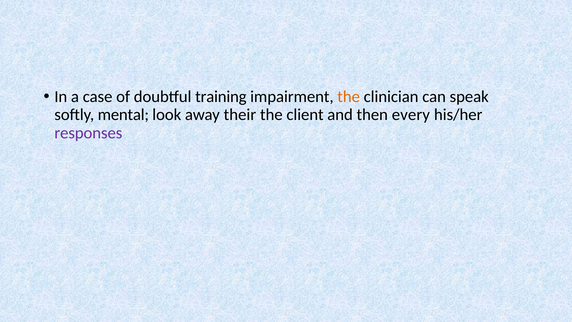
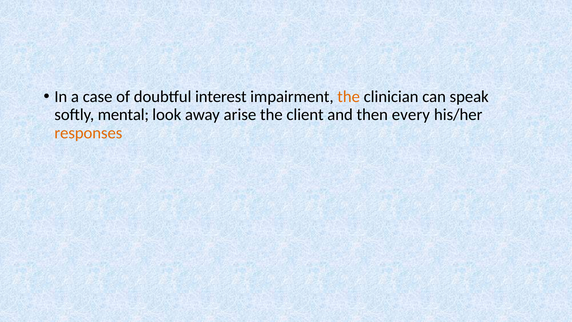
training: training -> interest
their: their -> arise
responses colour: purple -> orange
